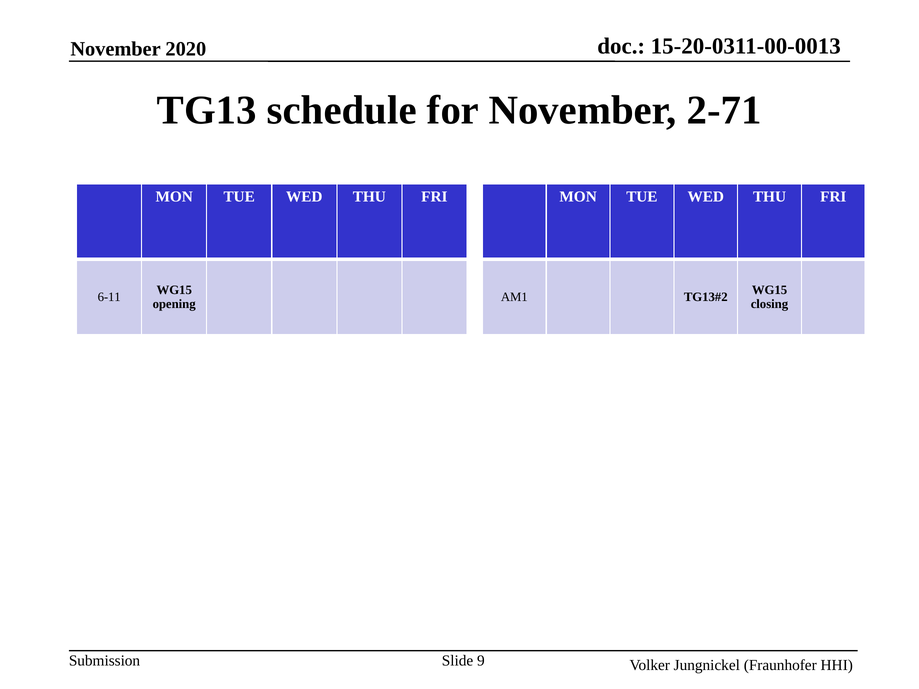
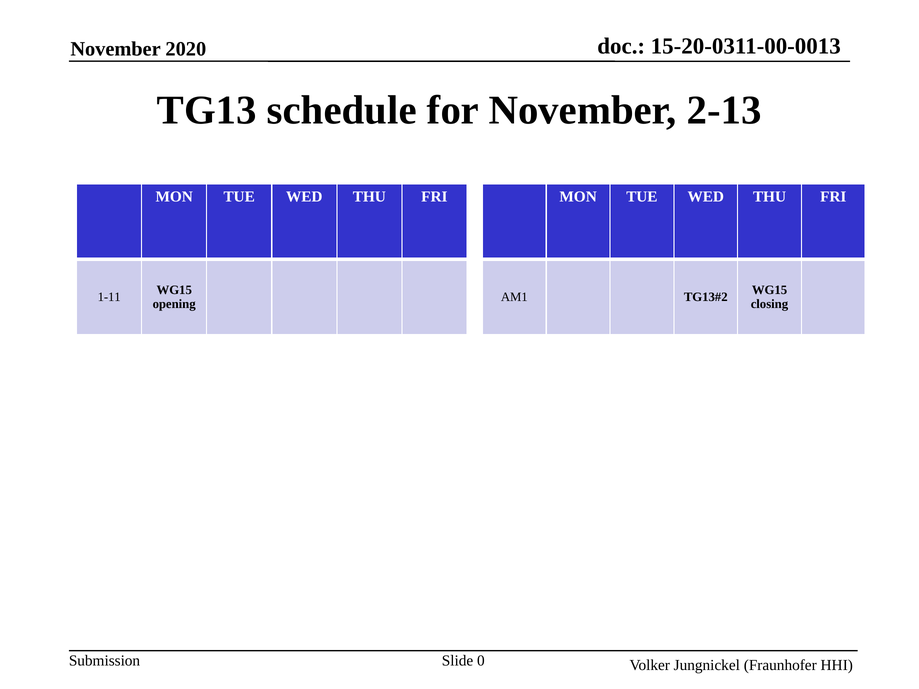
2-71: 2-71 -> 2-13
6-11: 6-11 -> 1-11
9: 9 -> 0
